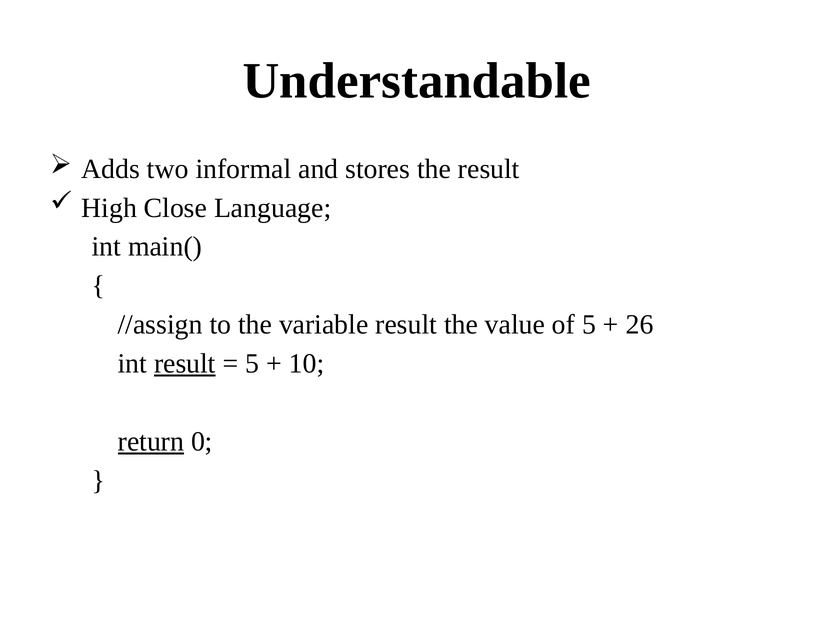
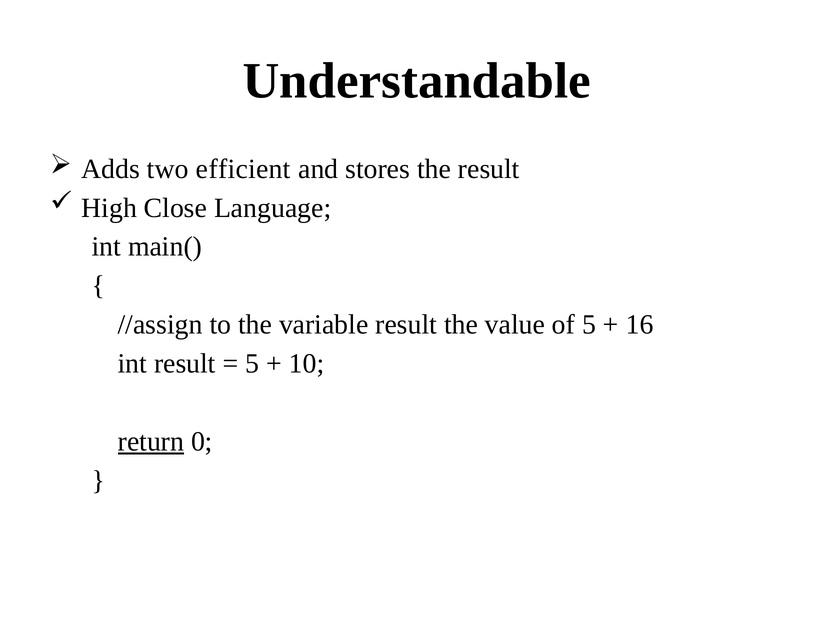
informal: informal -> efficient
26: 26 -> 16
result at (185, 363) underline: present -> none
